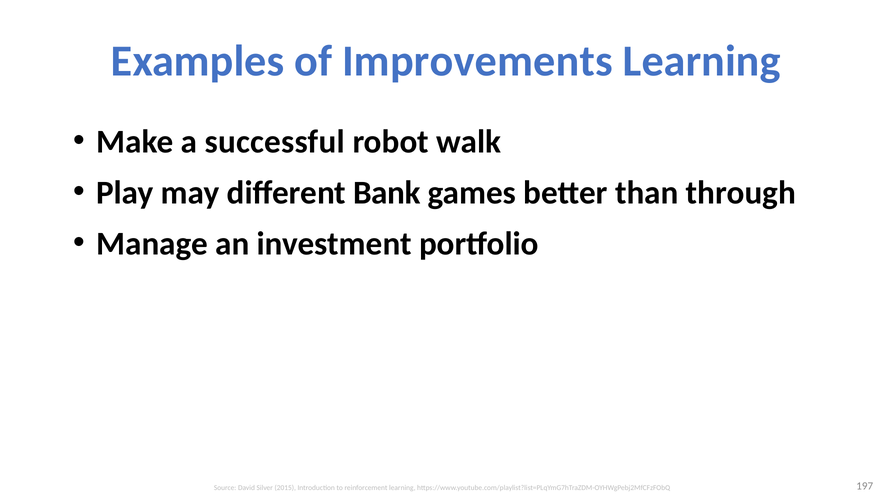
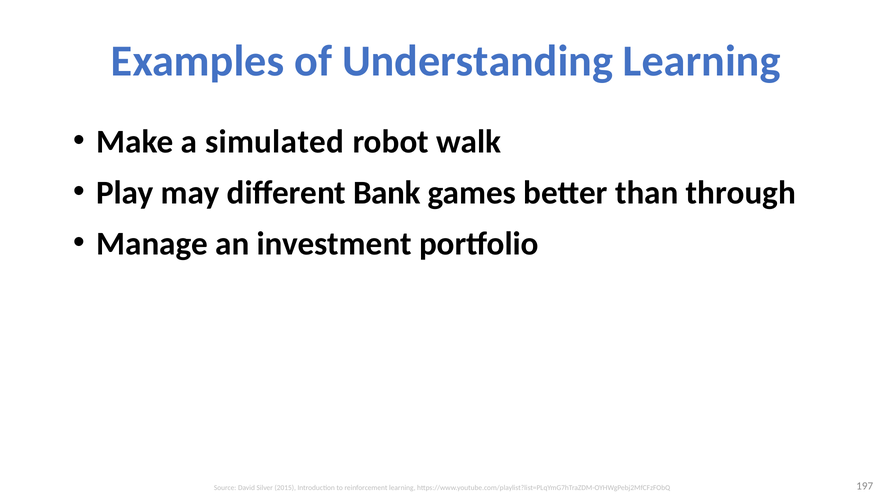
Improvements: Improvements -> Understanding
successful: successful -> simulated
